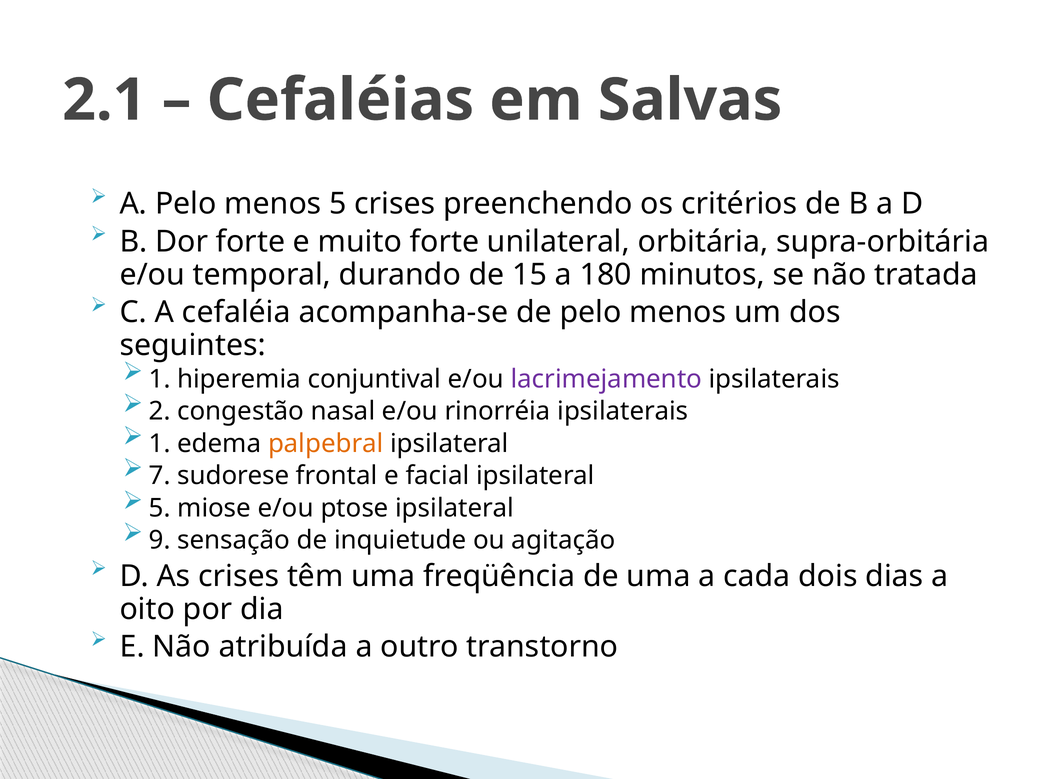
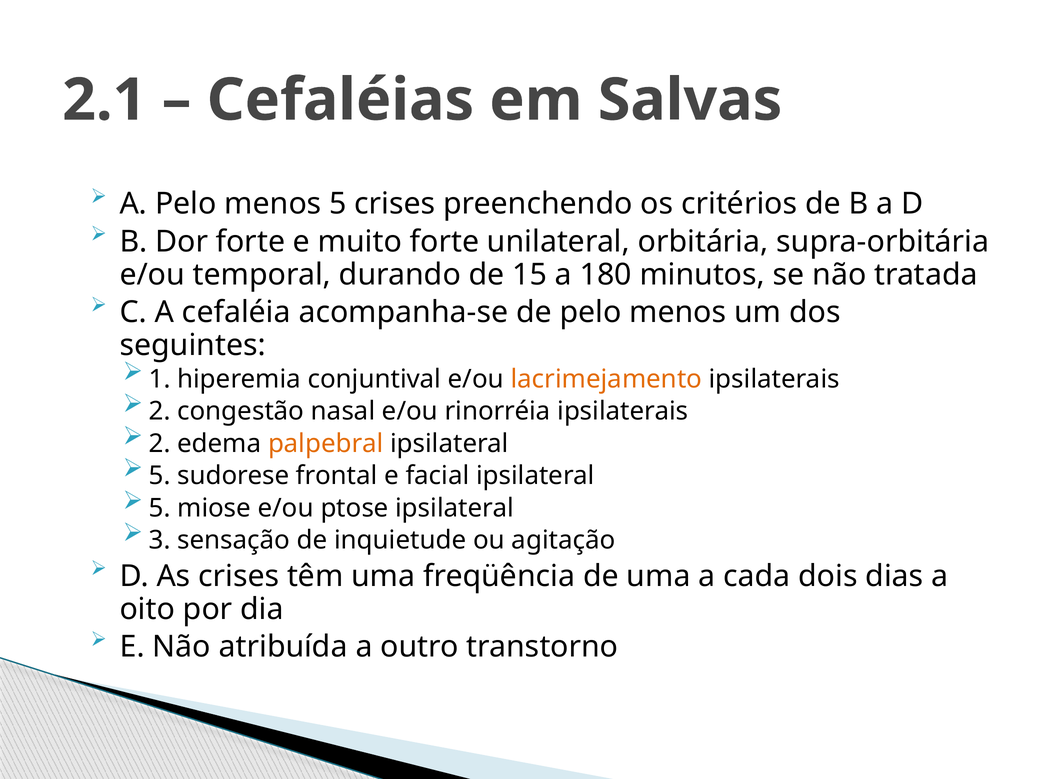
lacrimejamento colour: purple -> orange
1 at (160, 444): 1 -> 2
7 at (160, 476): 7 -> 5
9: 9 -> 3
